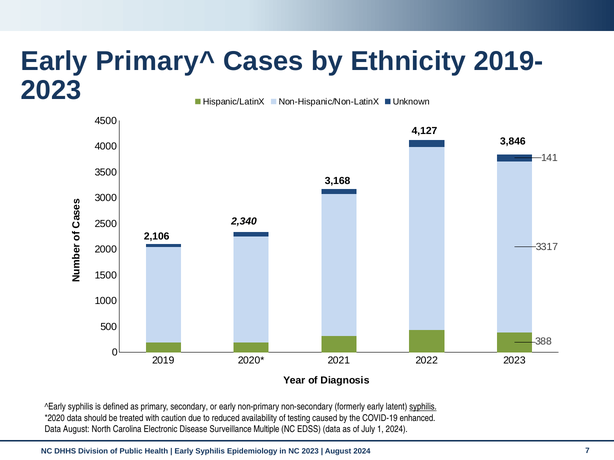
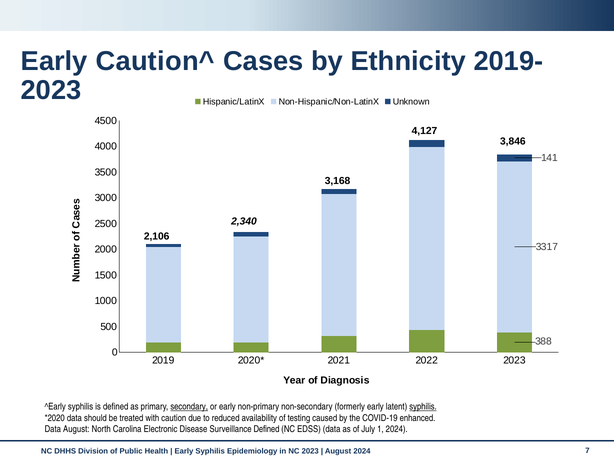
Primary^: Primary^ -> Caution^
secondary underline: none -> present
Surveillance Multiple: Multiple -> Defined
